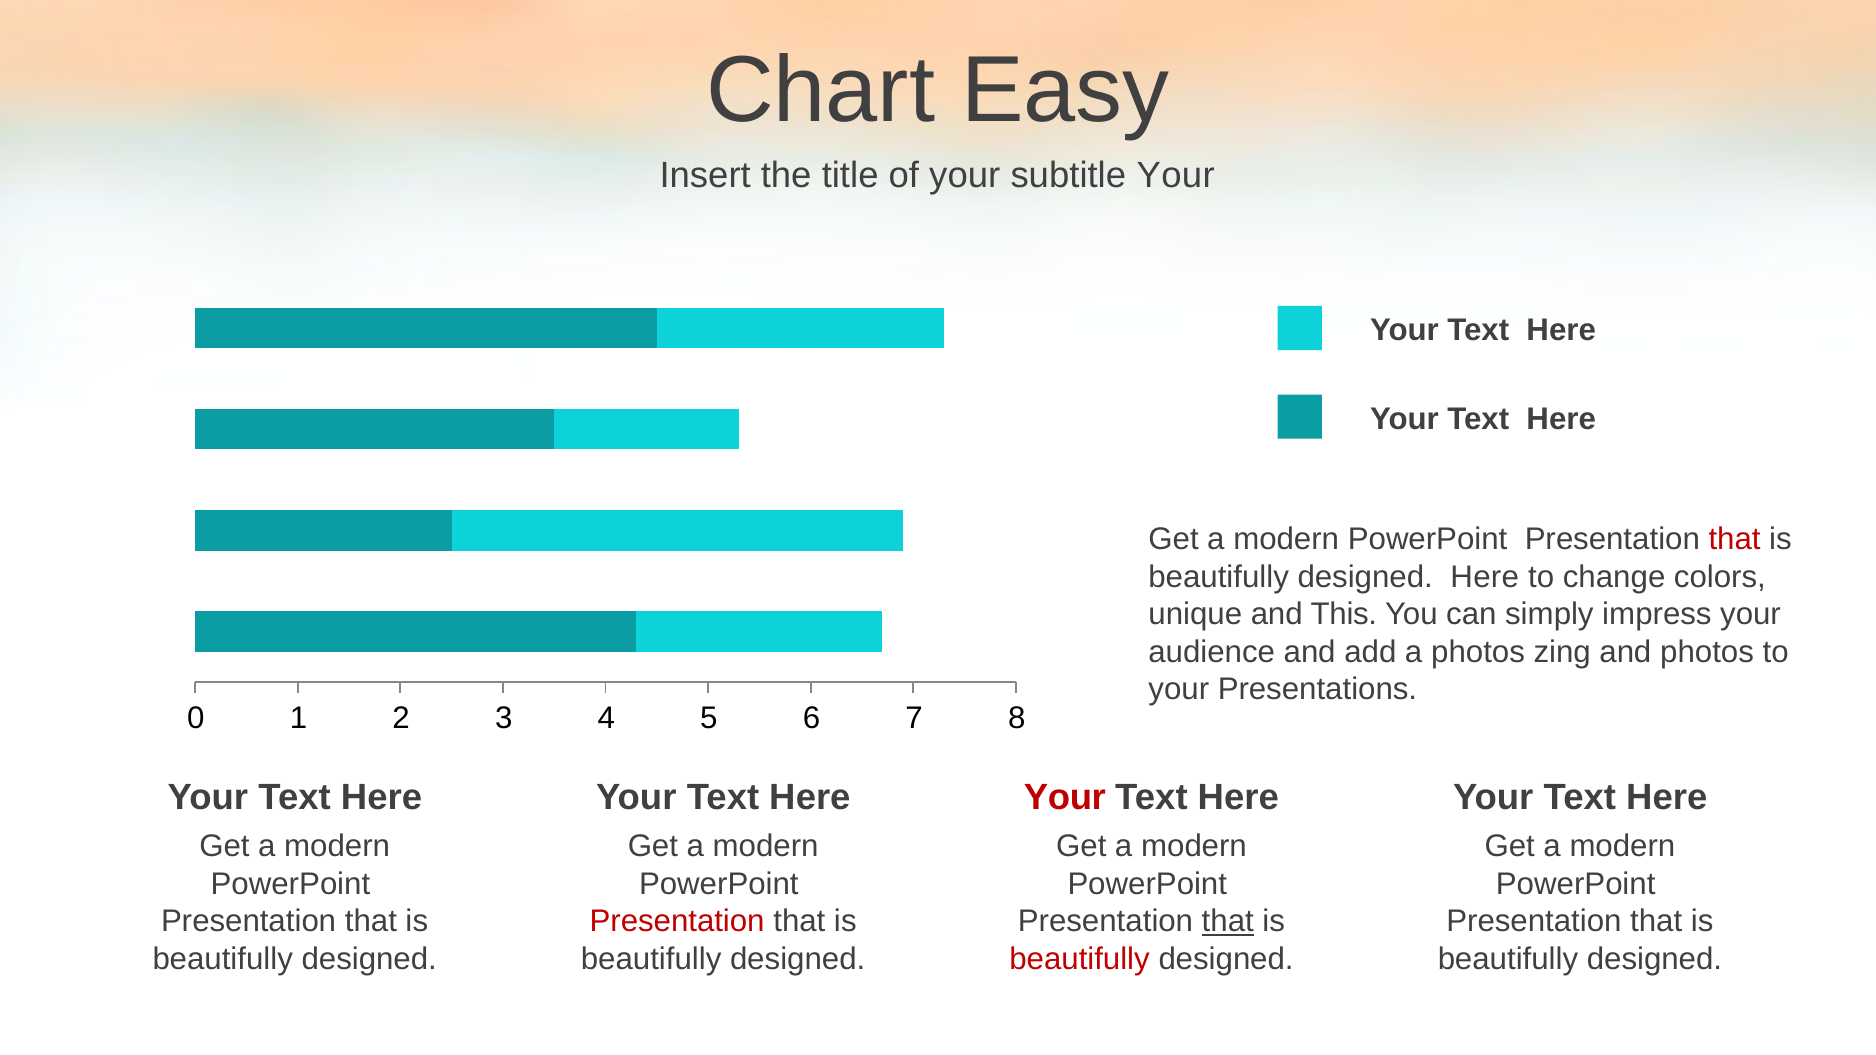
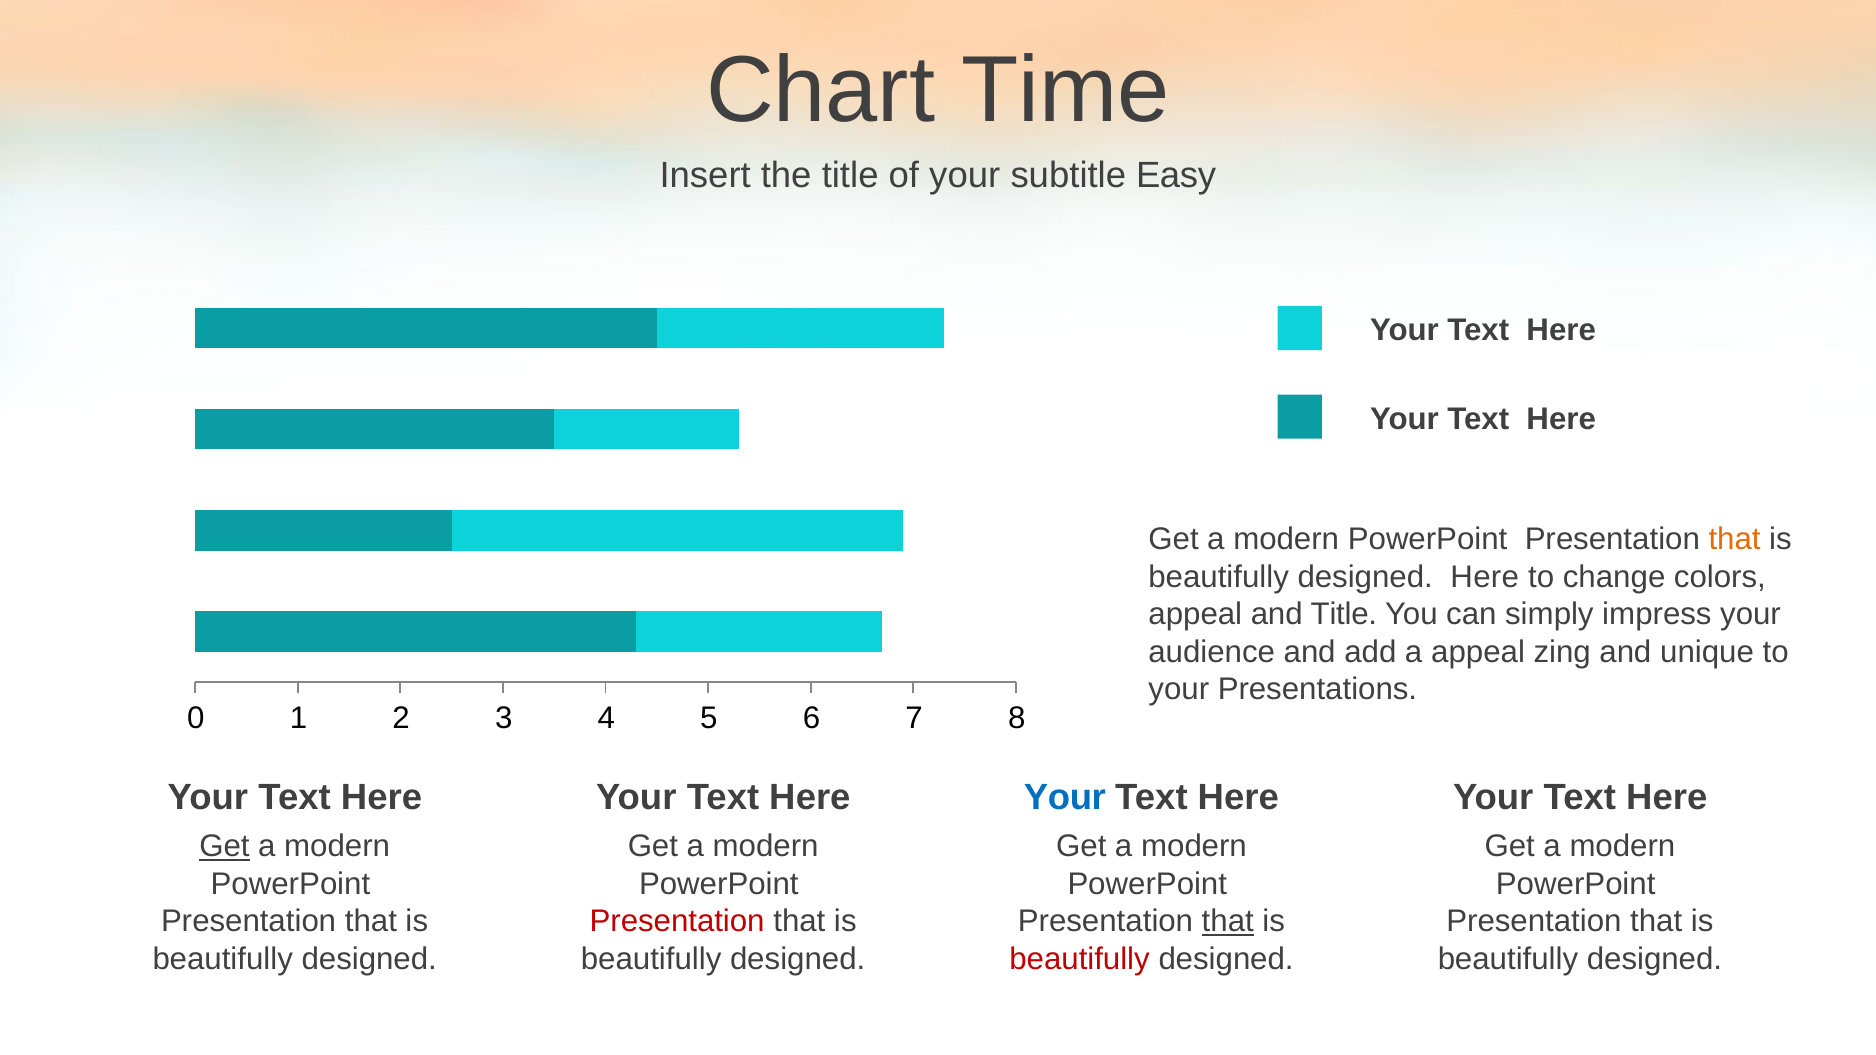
Easy: Easy -> Time
subtitle Your: Your -> Easy
that at (1735, 540) colour: red -> orange
unique at (1195, 615): unique -> appeal
and This: This -> Title
a photos: photos -> appeal
and photos: photos -> unique
Your at (1065, 798) colour: red -> blue
Get at (225, 847) underline: none -> present
